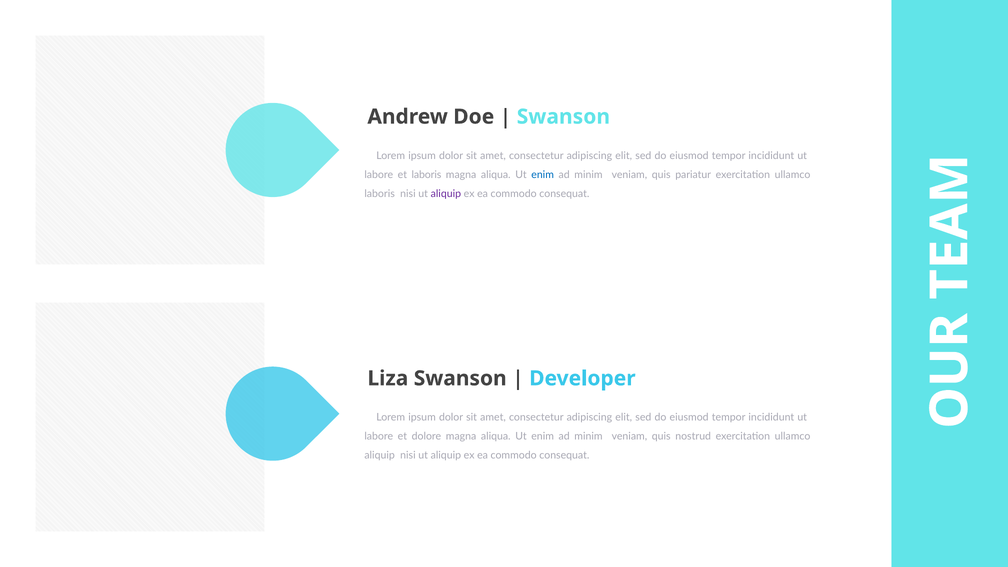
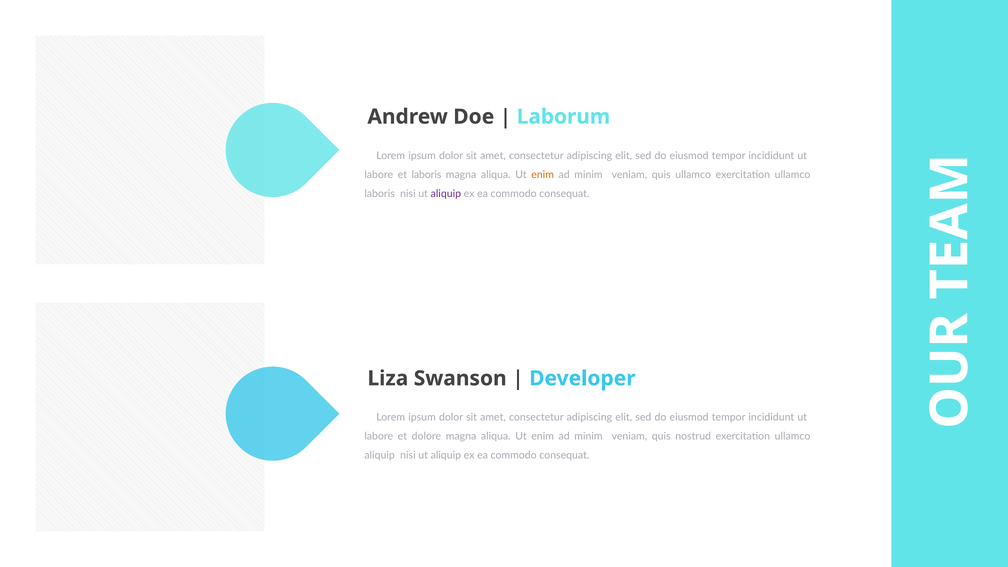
Swanson at (563, 117): Swanson -> Laborum
enim at (543, 175) colour: blue -> orange
quis pariatur: pariatur -> ullamco
